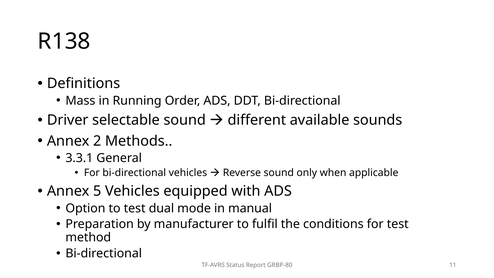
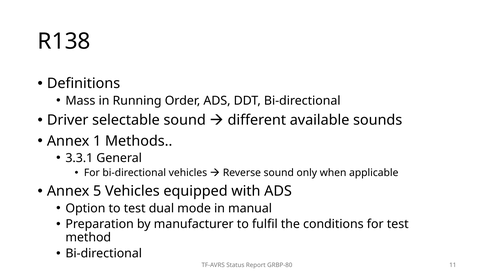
2: 2 -> 1
